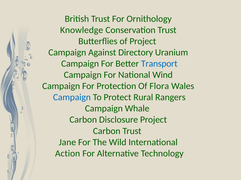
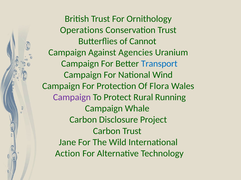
Knowledge: Knowledge -> Operations
of Project: Project -> Cannot
Directory: Directory -> Agencies
Campaign at (72, 98) colour: blue -> purple
Rangers: Rangers -> Running
